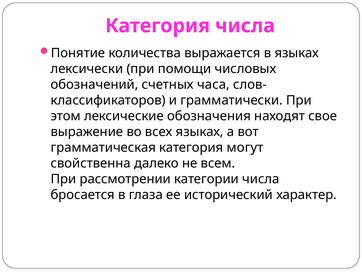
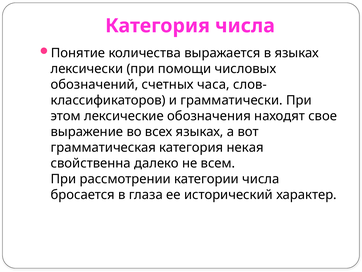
могут: могут -> некая
